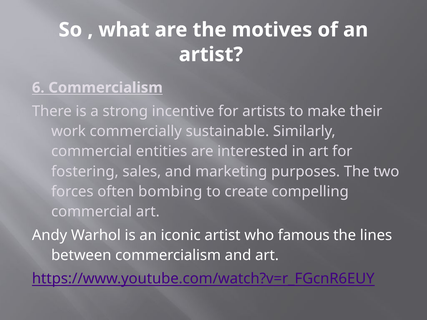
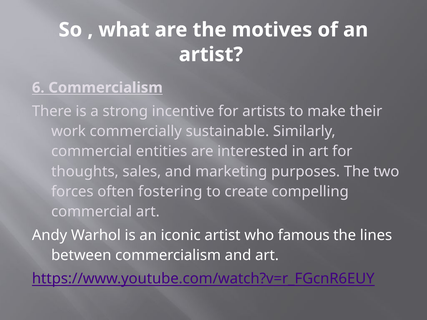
fostering: fostering -> thoughts
bombing: bombing -> fostering
